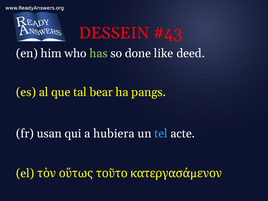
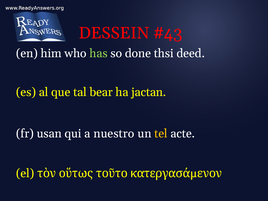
like: like -> thsi
pangs: pangs -> jactan
hubiera: hubiera -> nuestro
tel colour: light blue -> yellow
